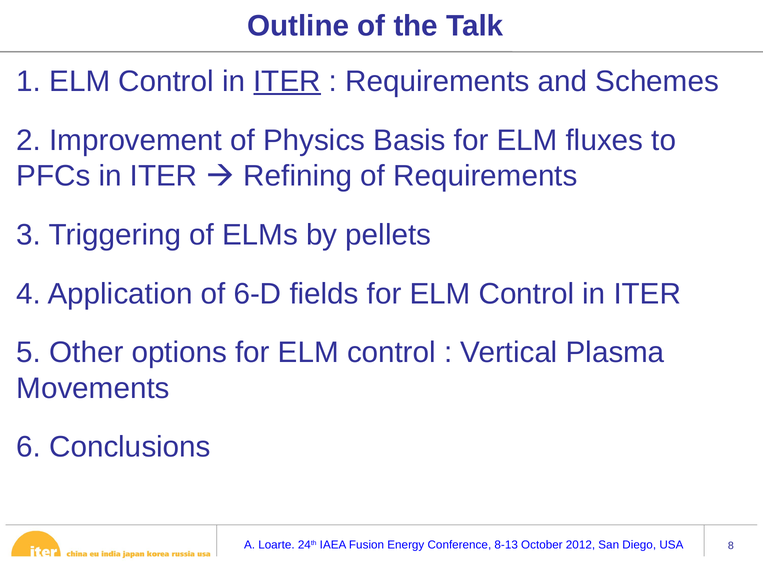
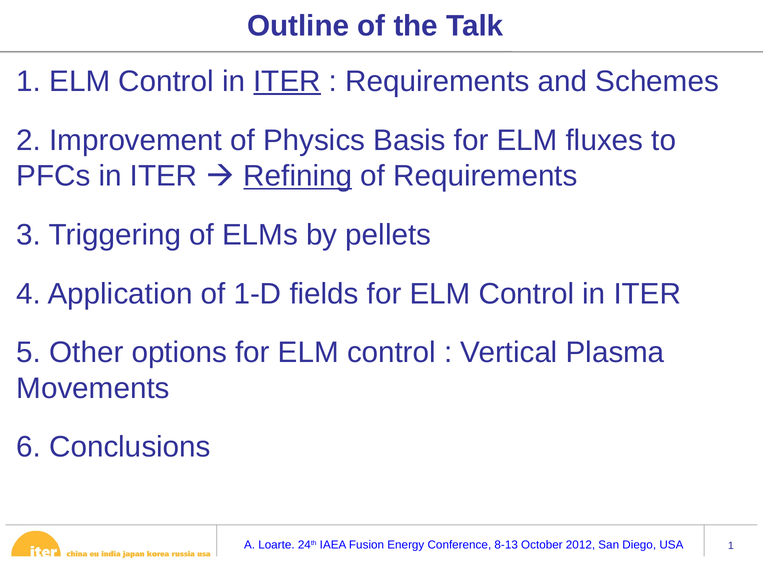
Refining underline: none -> present
6-D: 6-D -> 1-D
8 at (731, 546): 8 -> 1
